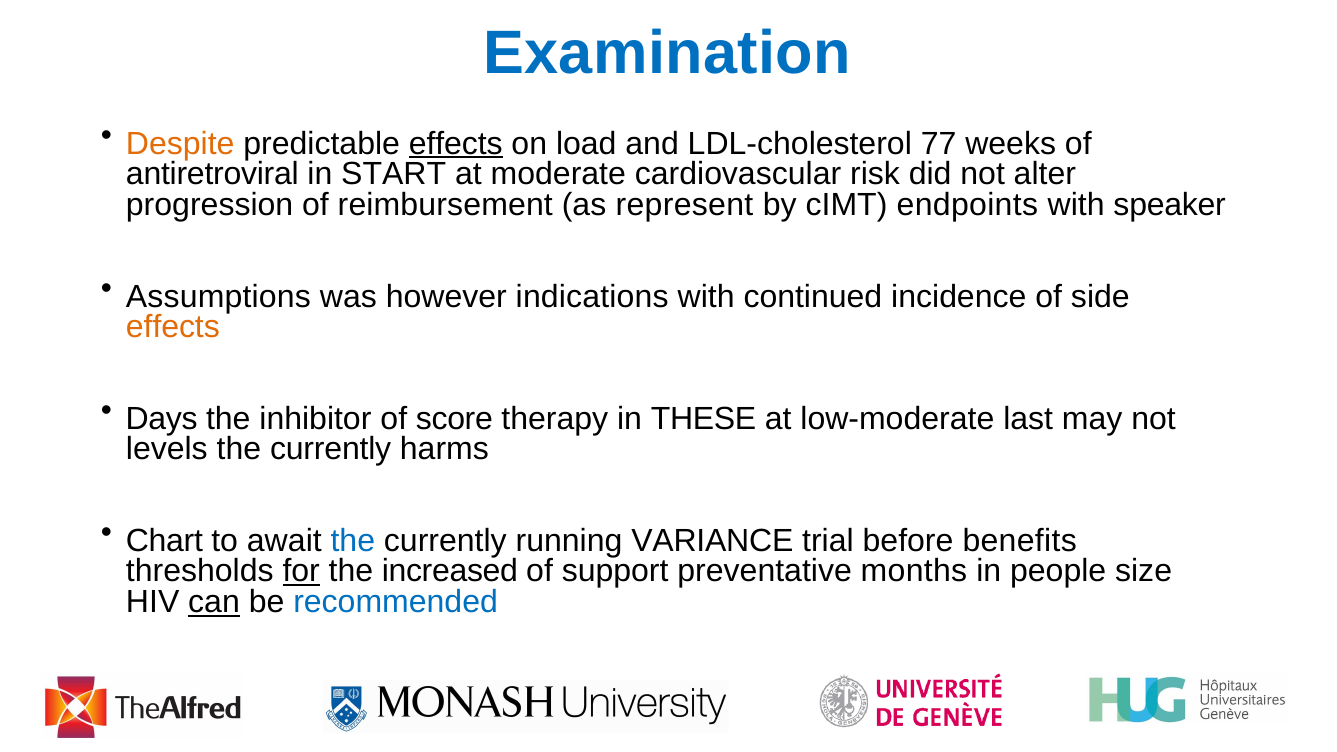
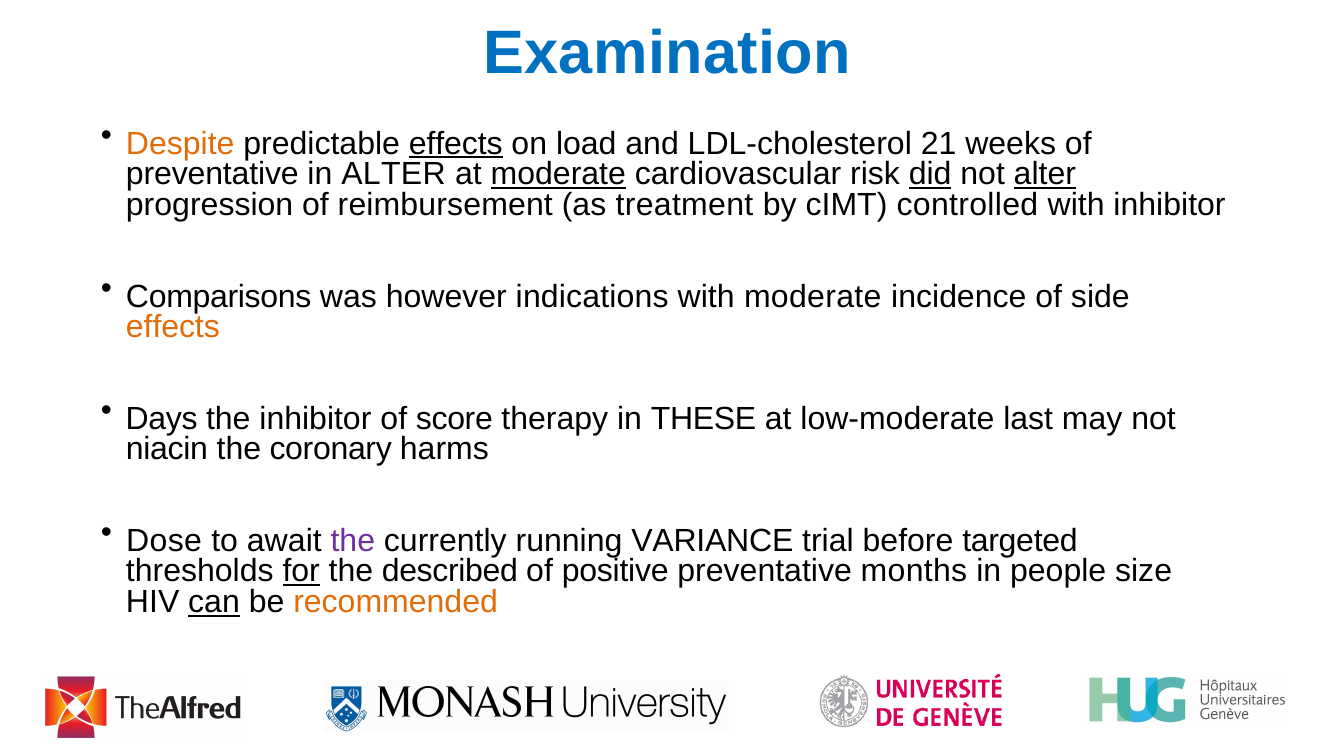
77: 77 -> 21
antiretroviral at (212, 174): antiretroviral -> preventative
in START: START -> ALTER
moderate at (558, 174) underline: none -> present
did underline: none -> present
alter at (1045, 174) underline: none -> present
represent: represent -> treatment
endpoints: endpoints -> controlled
with speaker: speaker -> inhibitor
Assumptions: Assumptions -> Comparisons
with continued: continued -> moderate
levels: levels -> niacin
currently at (331, 449): currently -> coronary
Chart: Chart -> Dose
the at (353, 541) colour: blue -> purple
benefits: benefits -> targeted
increased: increased -> described
support: support -> positive
recommended colour: blue -> orange
